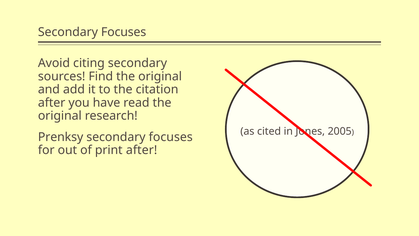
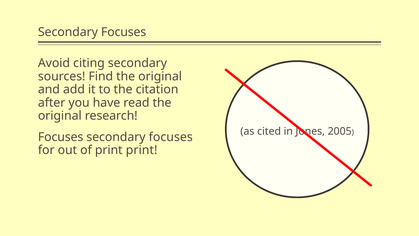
Prenksy at (61, 137): Prenksy -> Focuses
print after: after -> print
